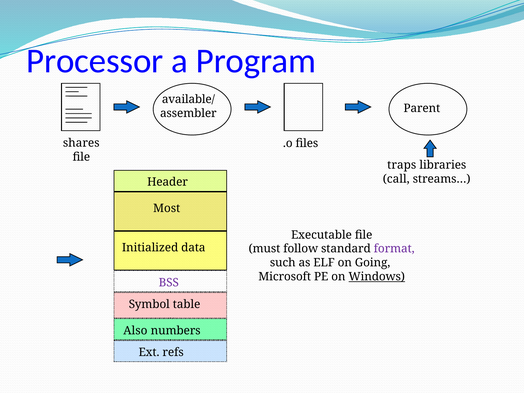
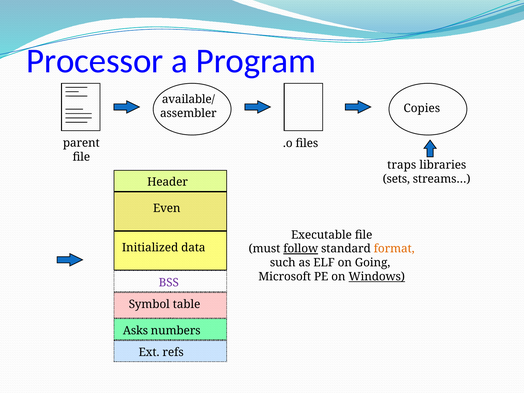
Parent: Parent -> Copies
shares: shares -> parent
call: call -> sets
Most: Most -> Even
follow underline: none -> present
format colour: purple -> orange
Also: Also -> Asks
